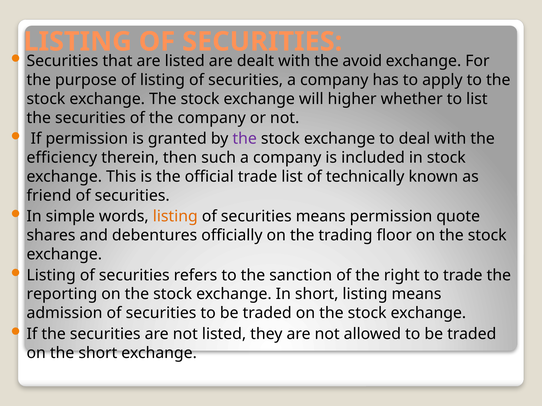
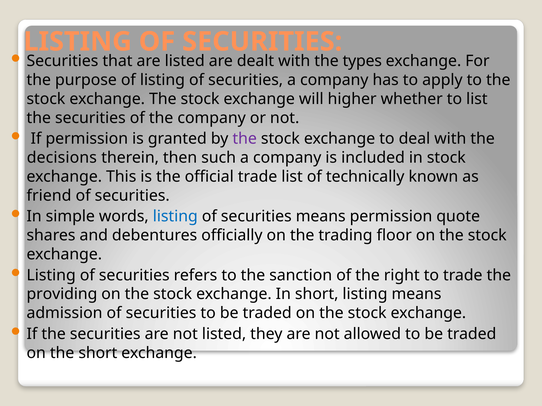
avoid: avoid -> types
efficiency: efficiency -> decisions
listing at (175, 217) colour: orange -> blue
reporting: reporting -> providing
